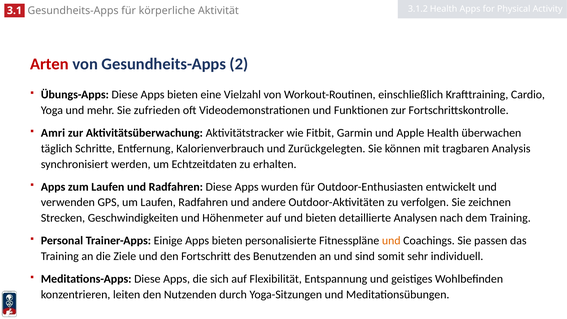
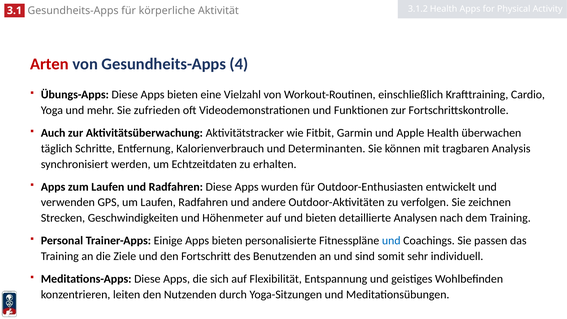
2: 2 -> 4
Amri: Amri -> Auch
Zurückgelegten: Zurückgelegten -> Determinanten
und at (391, 241) colour: orange -> blue
